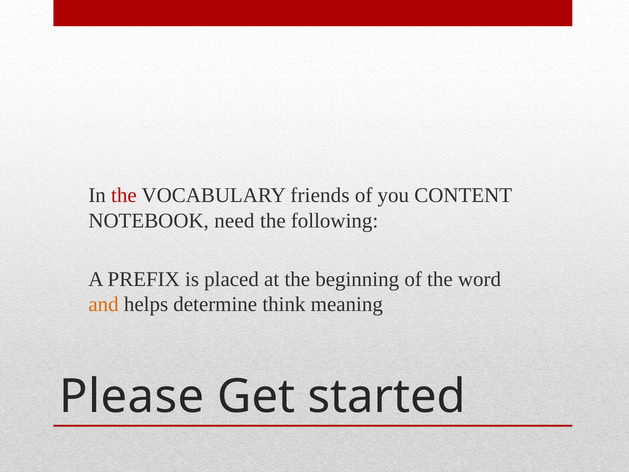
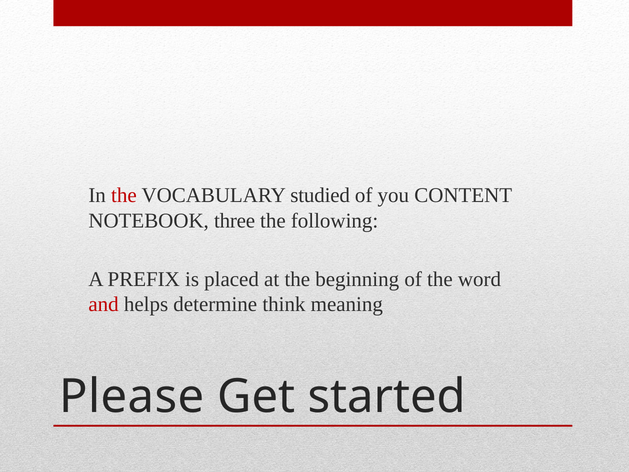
friends: friends -> studied
need: need -> three
and colour: orange -> red
